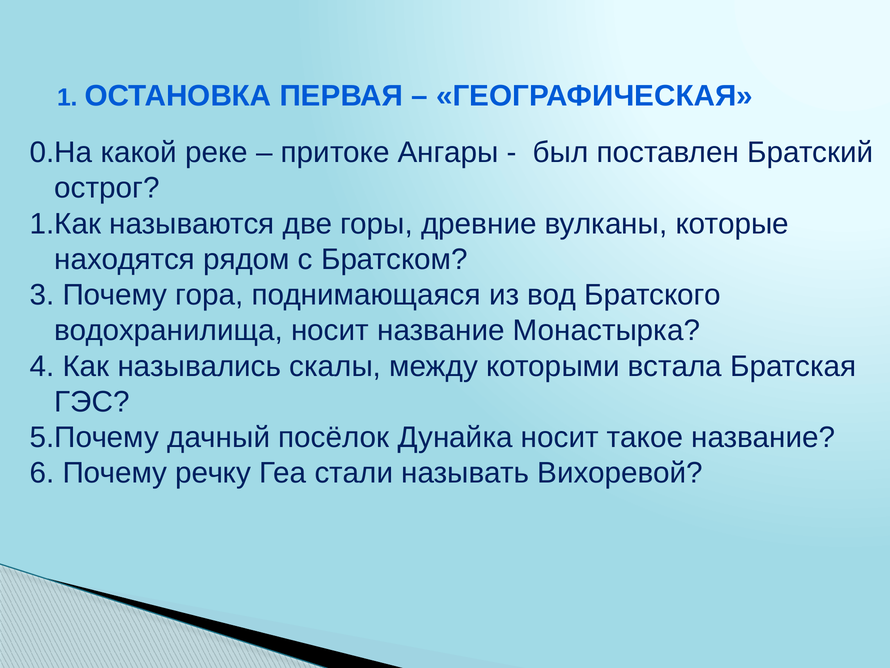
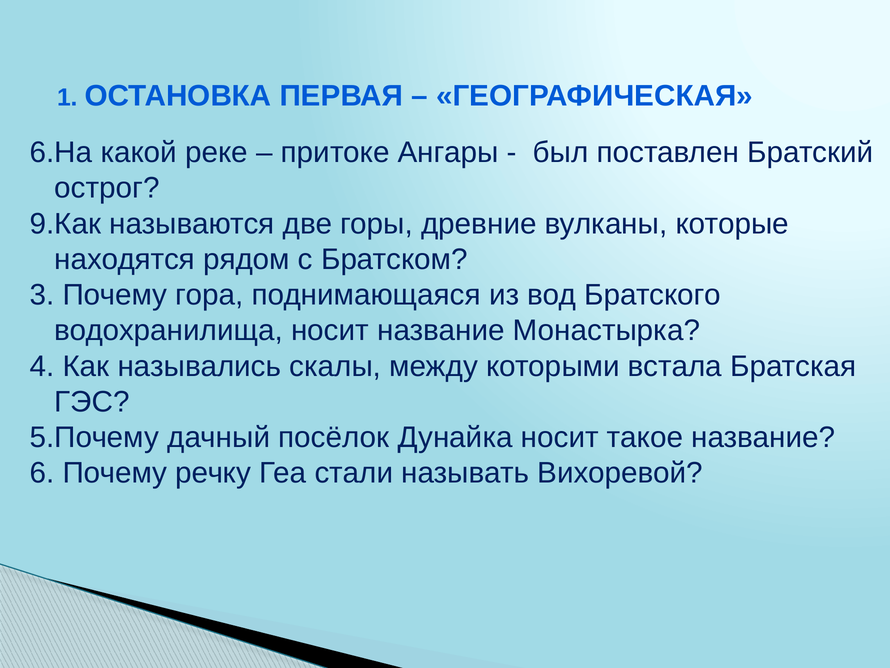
0.На: 0.На -> 6.На
1.Как: 1.Как -> 9.Как
